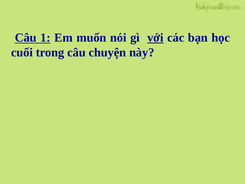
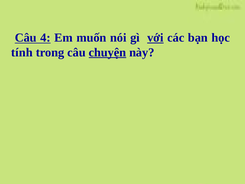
1: 1 -> 4
cuối: cuối -> tính
chuyện underline: none -> present
